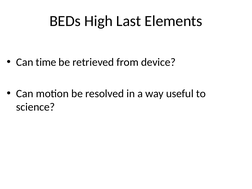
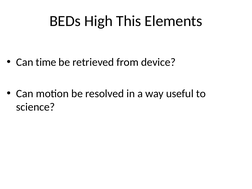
Last: Last -> This
